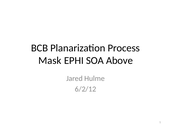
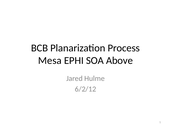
Mask: Mask -> Mesa
